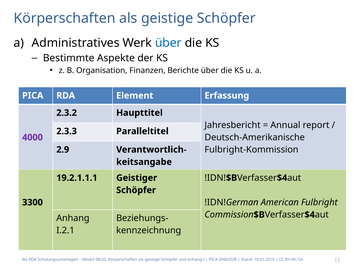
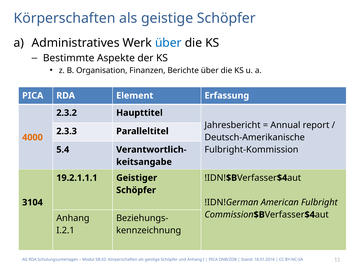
4000 colour: purple -> orange
2.9: 2.9 -> 5.4
3300: 3300 -> 3104
